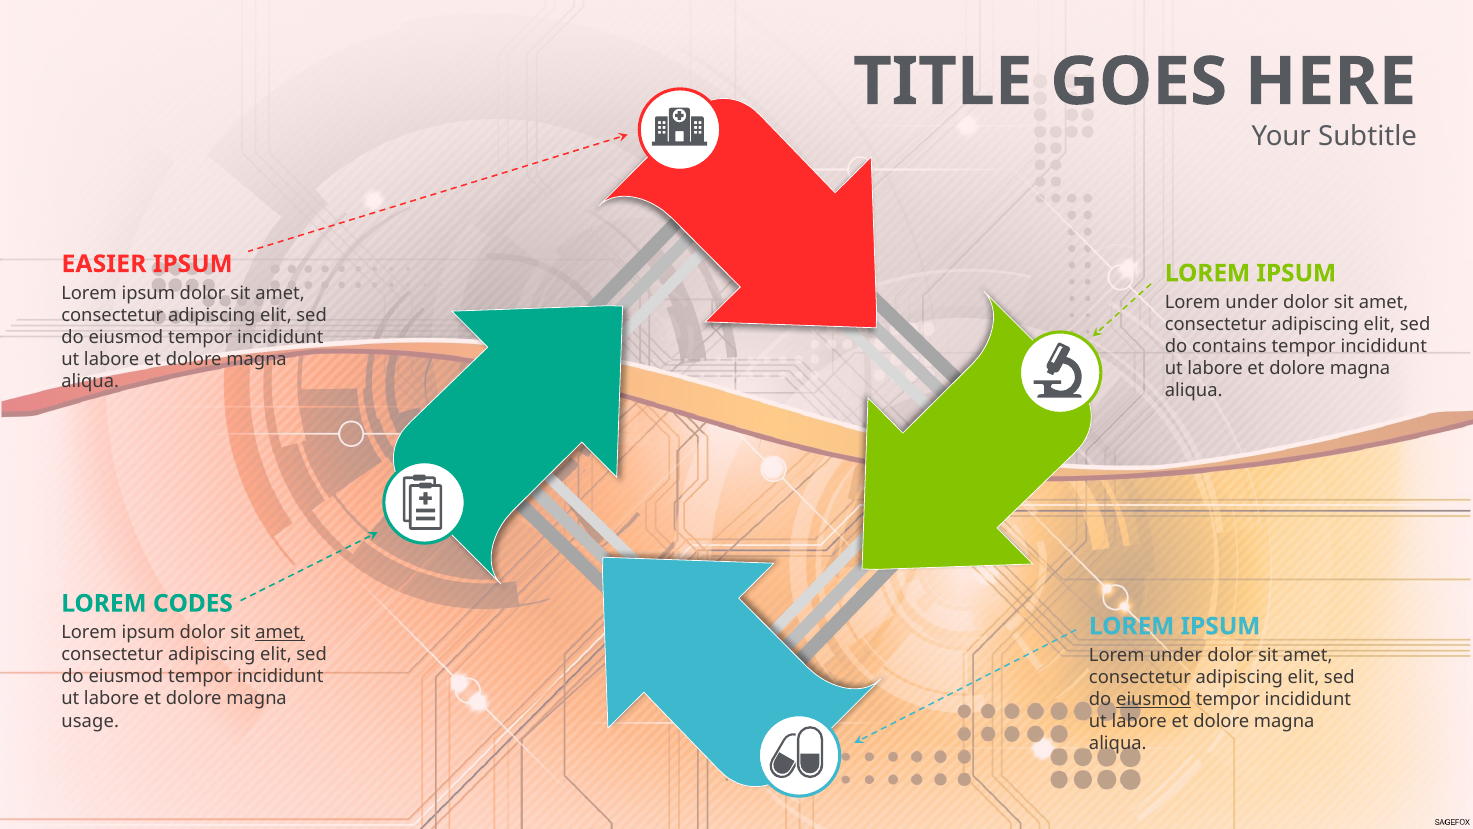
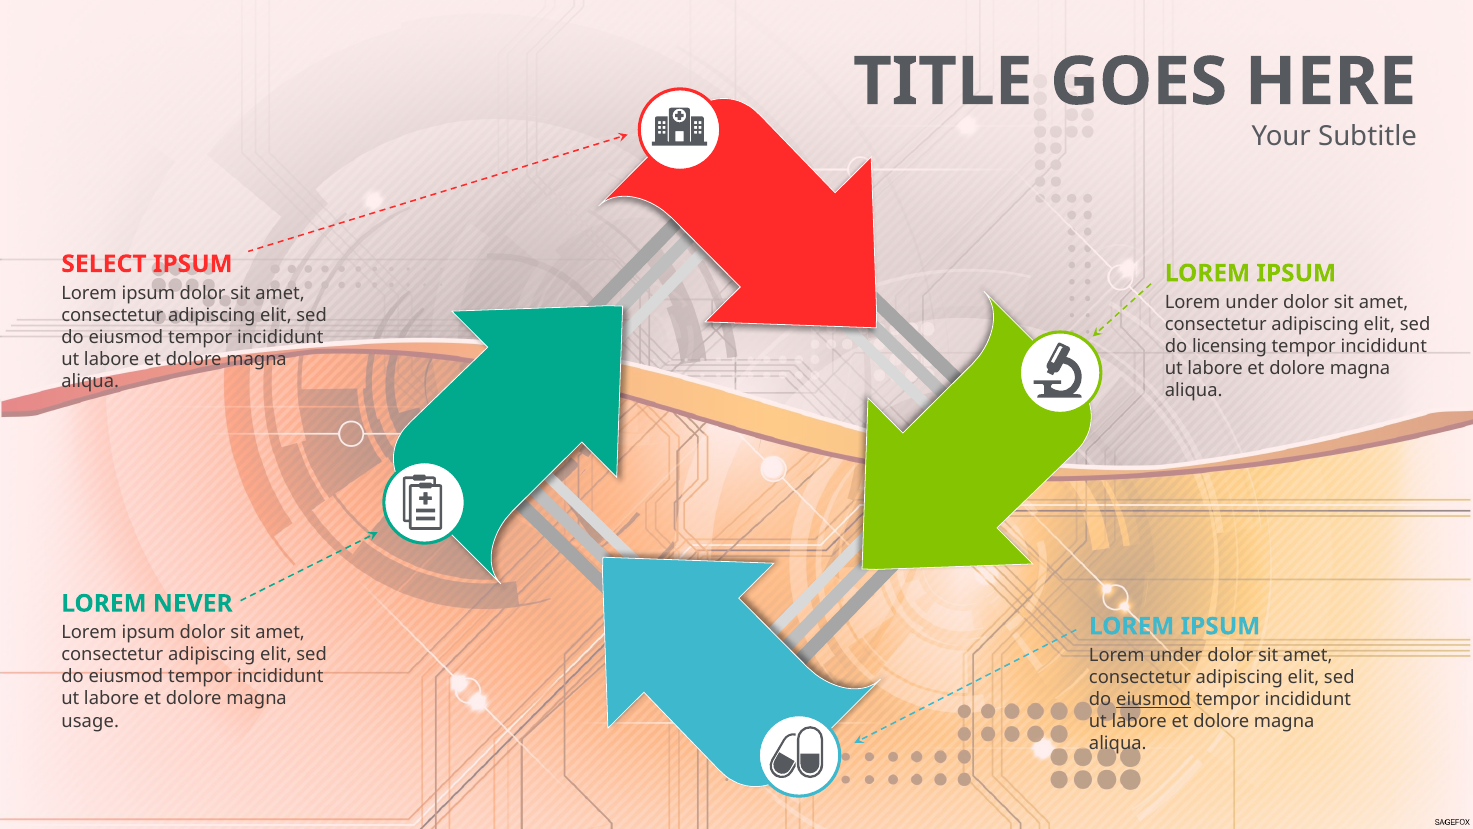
EASIER: EASIER -> SELECT
contains: contains -> licensing
CODES: CODES -> NEVER
amet at (280, 632) underline: present -> none
